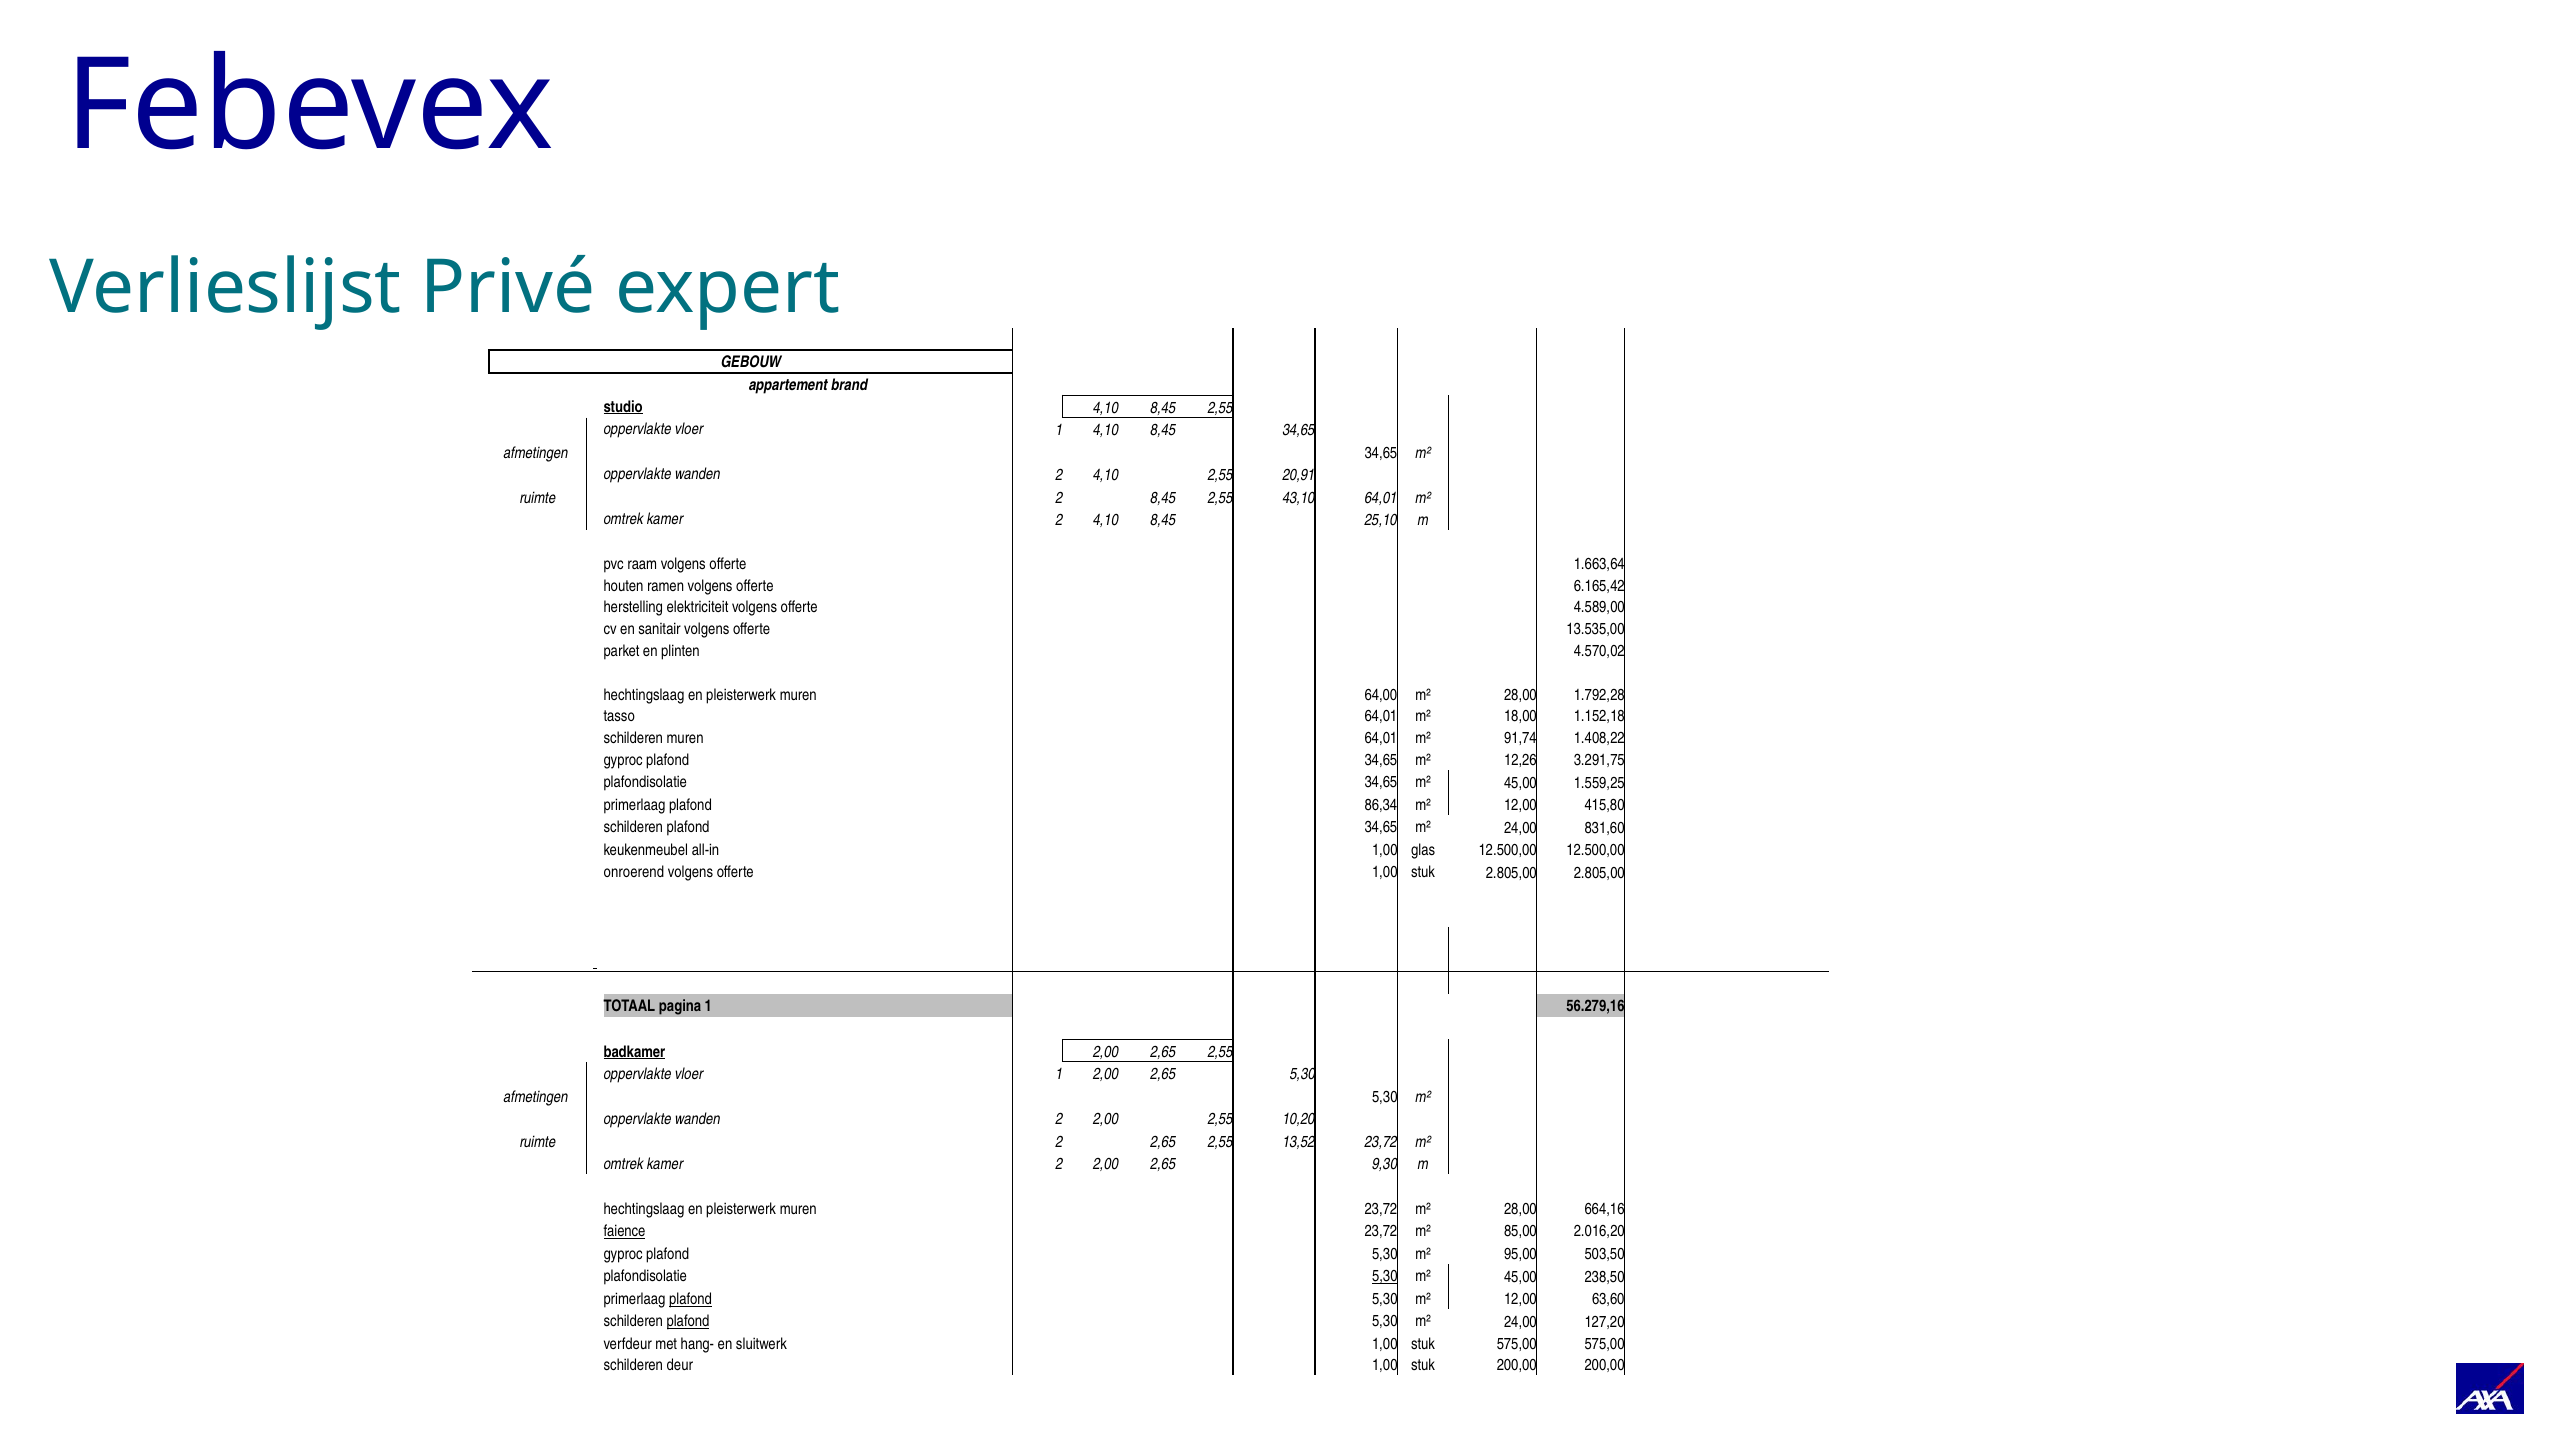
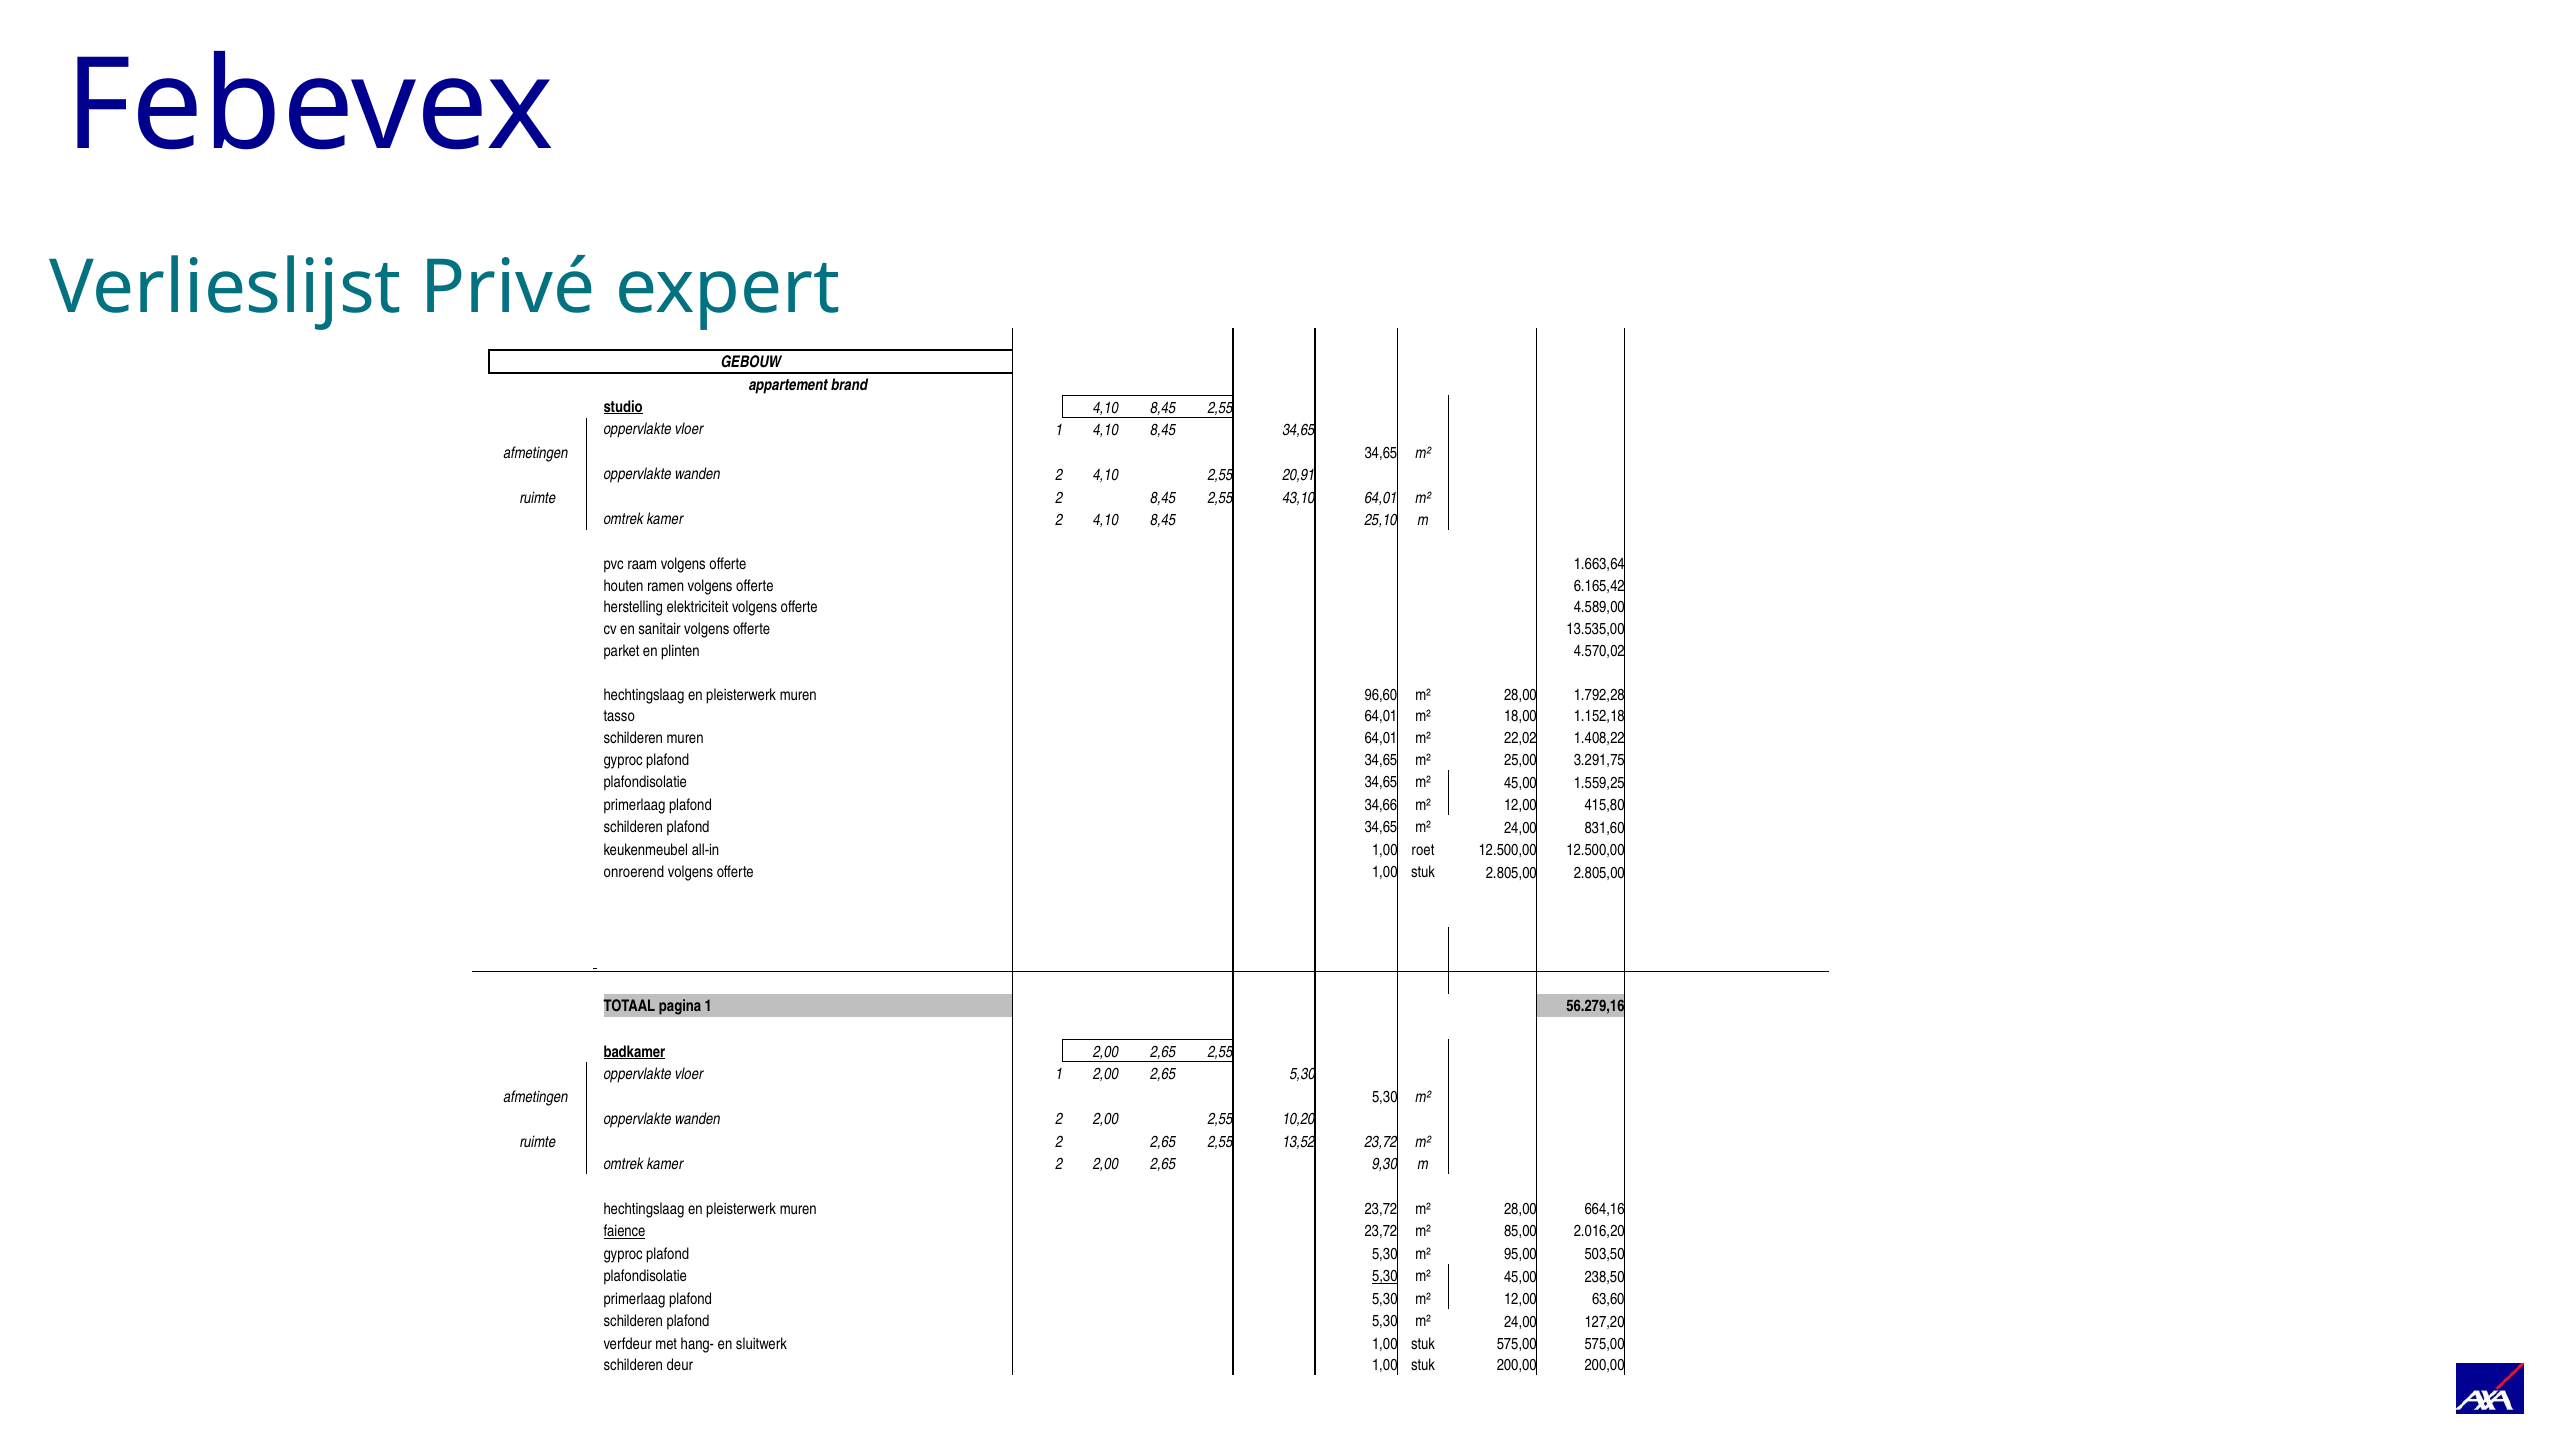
64,00: 64,00 -> 96,60
91,74: 91,74 -> 22,02
12,26: 12,26 -> 25,00
86,34: 86,34 -> 34,66
glas: glas -> roet
plafond at (691, 1299) underline: present -> none
plafond at (688, 1322) underline: present -> none
